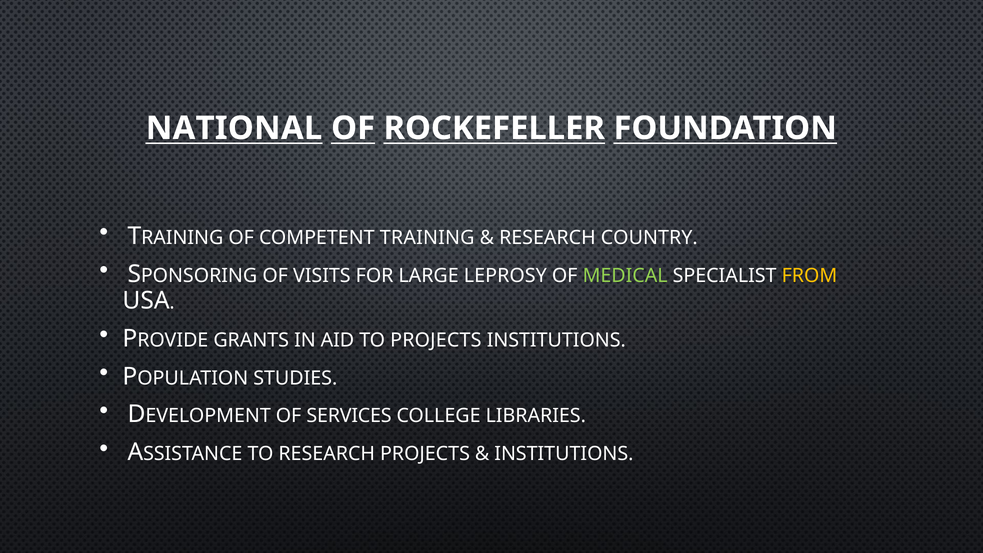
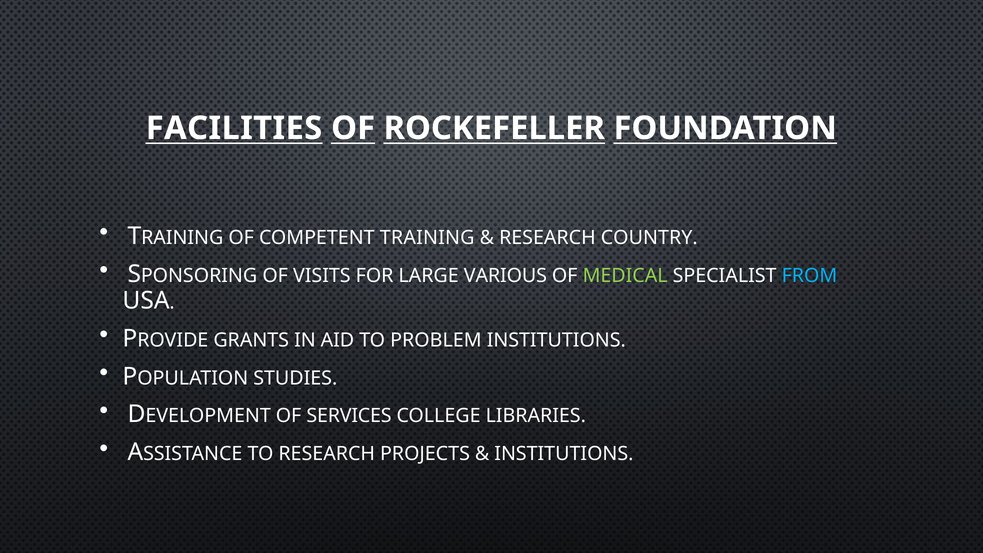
NATIONAL: NATIONAL -> FACILITIES
LEPROSY: LEPROSY -> VARIOUS
FROM colour: yellow -> light blue
TO PROJECTS: PROJECTS -> PROBLEM
